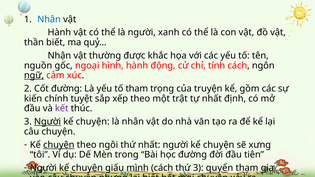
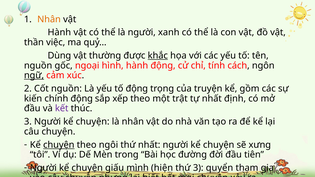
Nhân at (49, 19) colour: blue -> orange
thần biết: biết -> việc
Nhận: Nhận -> Dùng
khắc underline: none -> present
Cốt đường: đường -> nguồn
tố tham: tham -> động
chính tuyệt: tuyệt -> động
Người at (47, 122) underline: present -> none
mình cách: cách -> hiện
